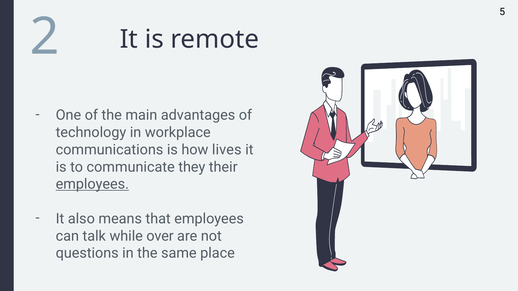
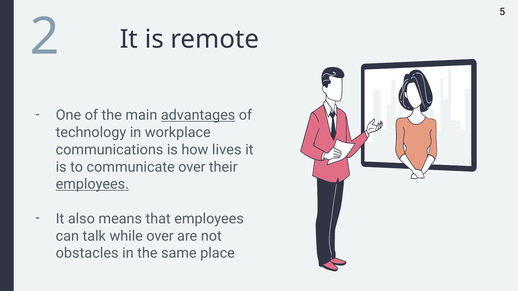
advantages underline: none -> present
communicate they: they -> over
questions: questions -> obstacles
